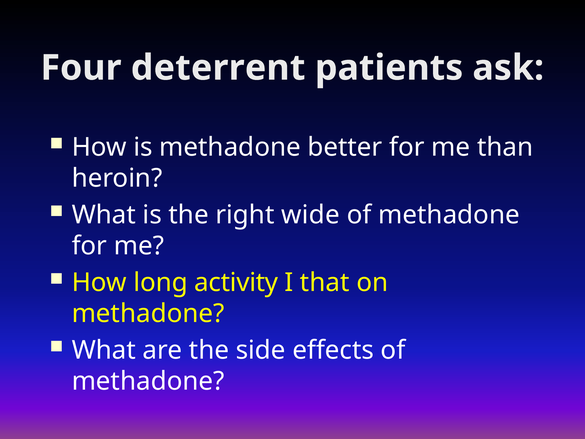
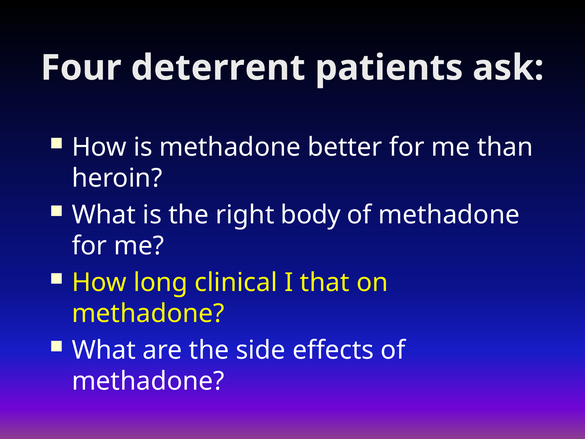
wide: wide -> body
activity: activity -> clinical
